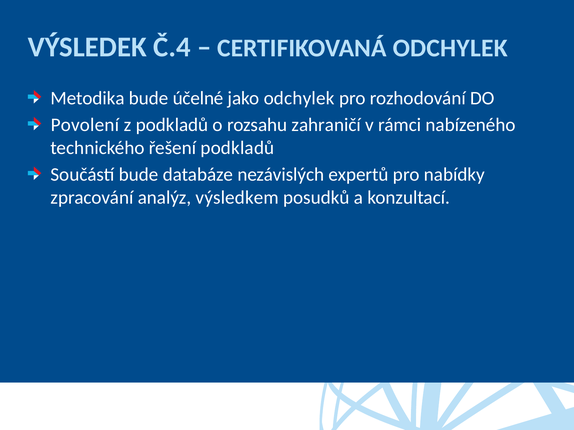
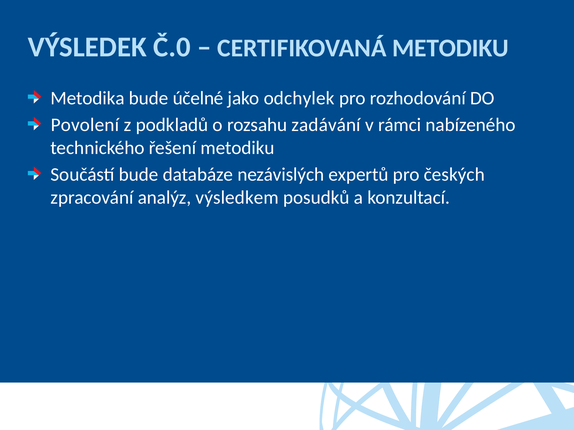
Č.4: Č.4 -> Č.0
CERTIFIKOVANÁ ODCHYLEK: ODCHYLEK -> METODIKU
zahraničí: zahraničí -> zadávání
řešení podkladů: podkladů -> metodiku
nabídky: nabídky -> českých
